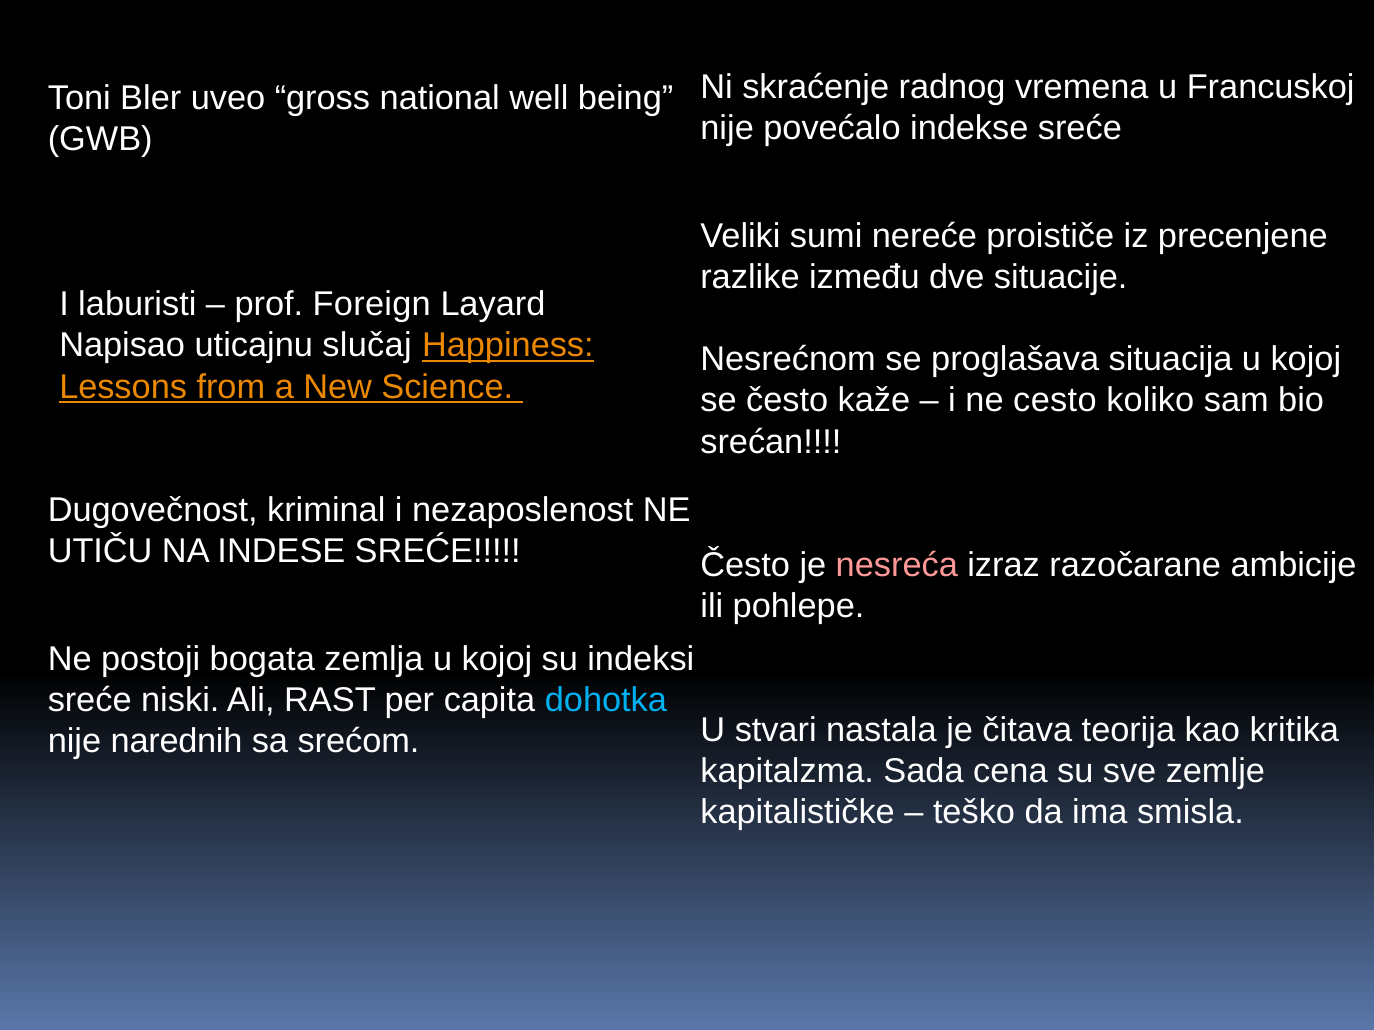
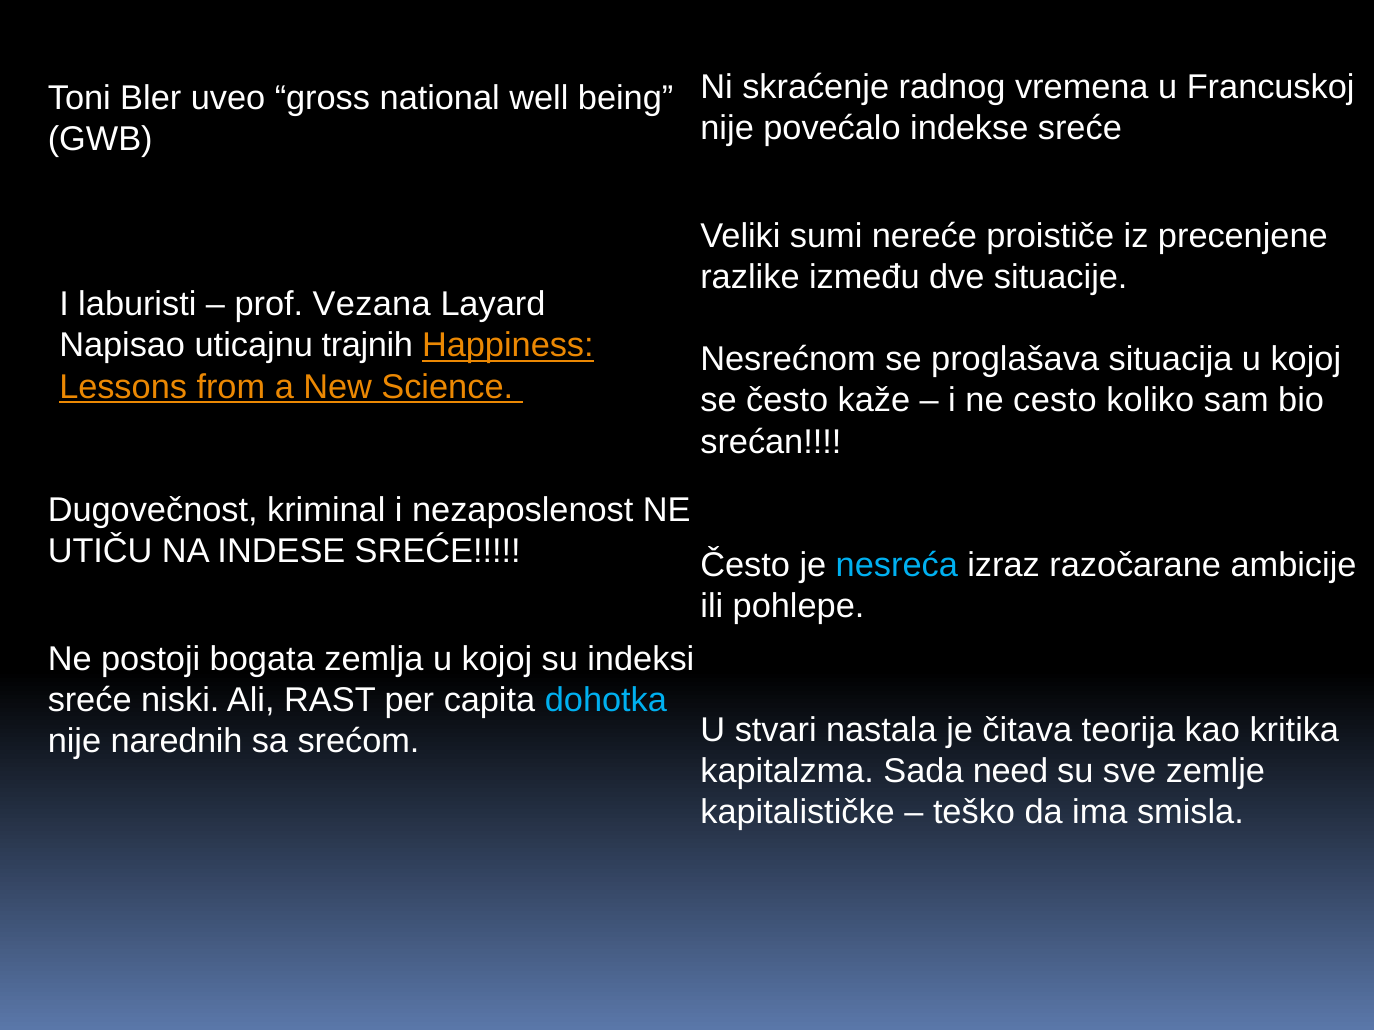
Foreign: Foreign -> Vezana
slučaj: slučaj -> trajnih
nesreća colour: pink -> light blue
cena: cena -> need
